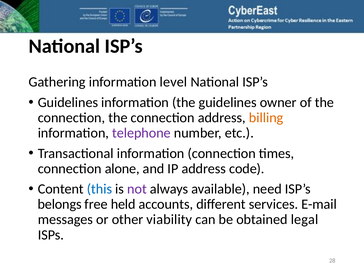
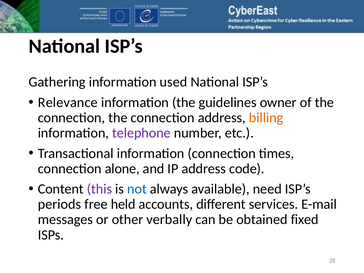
level: level -> used
Guidelines at (68, 102): Guidelines -> Relevance
this colour: blue -> purple
not colour: purple -> blue
belongs: belongs -> periods
viability: viability -> verbally
legal: legal -> fixed
